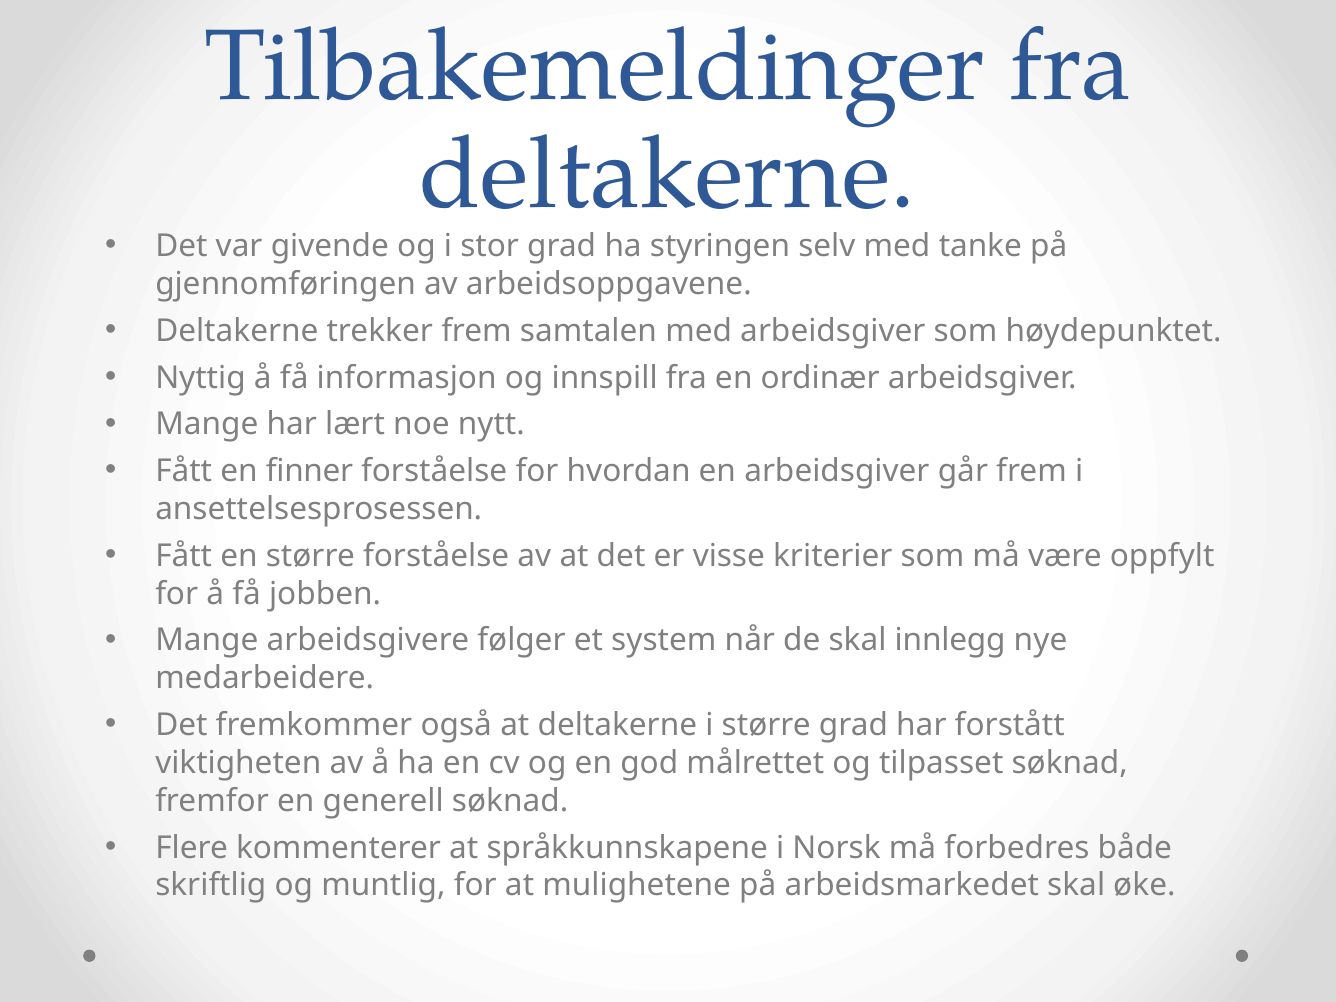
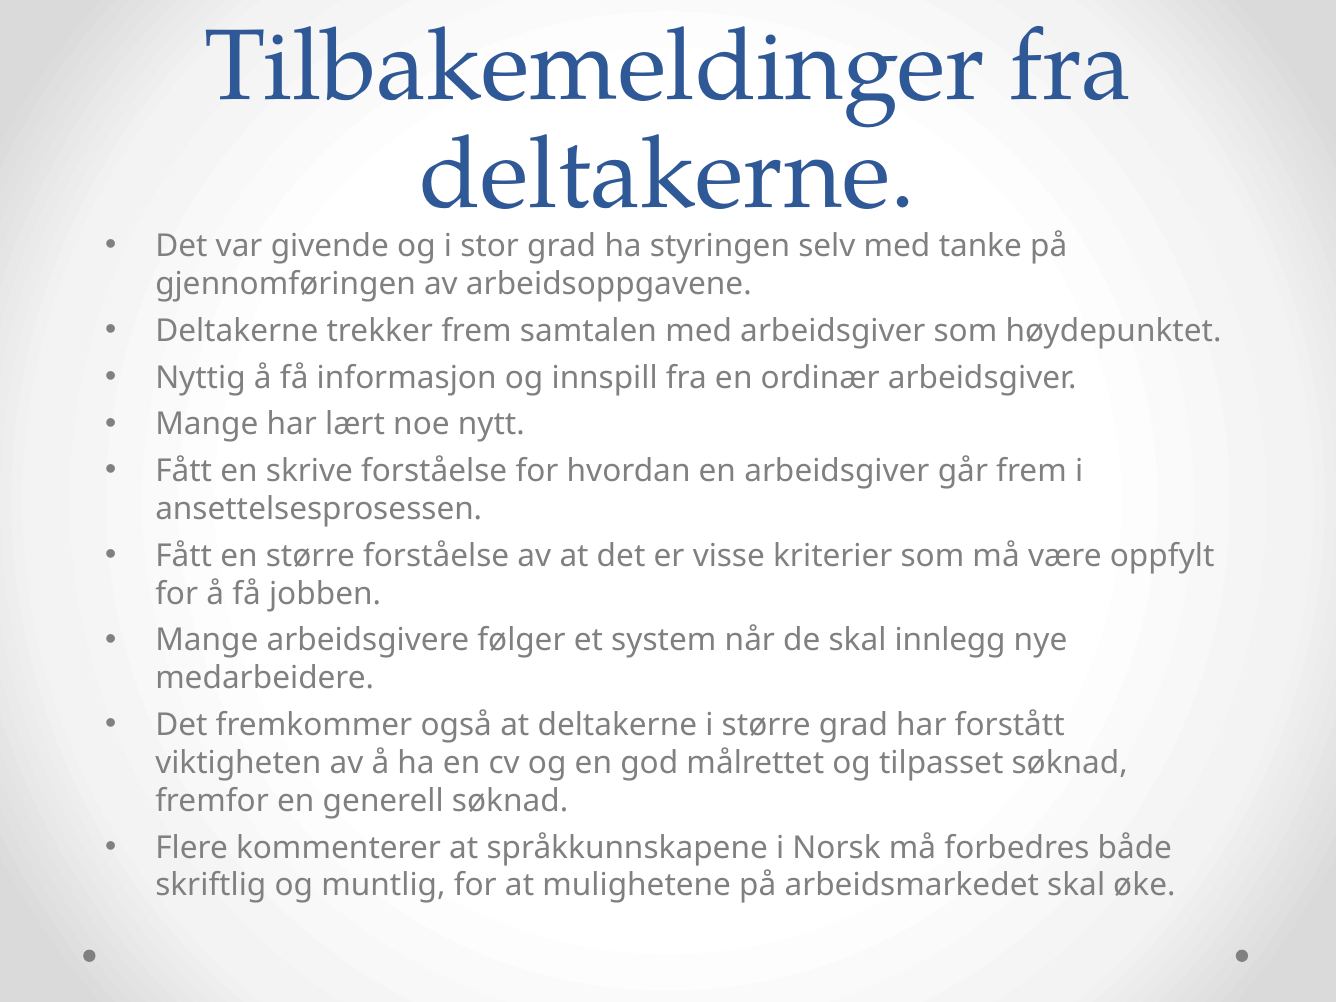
finner: finner -> skrive
